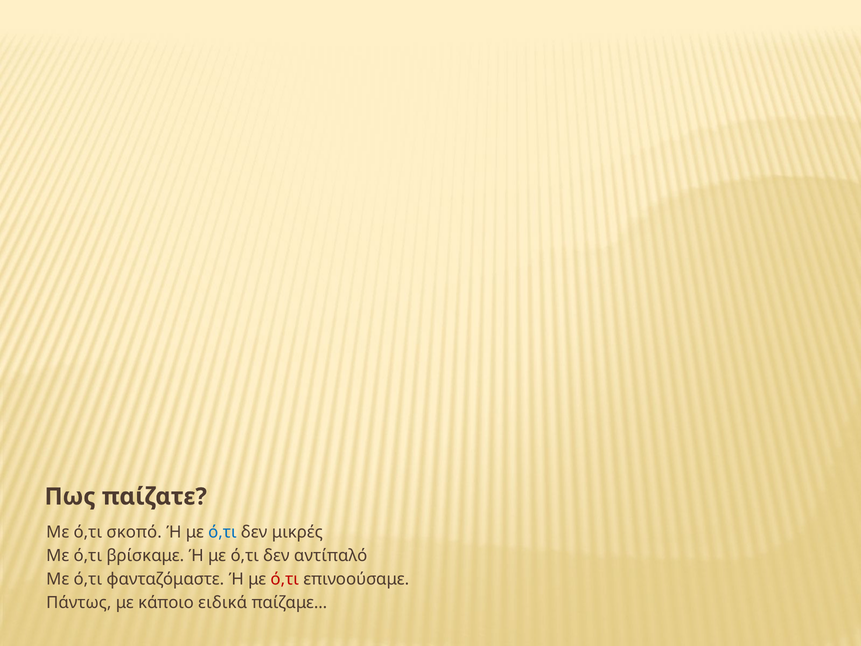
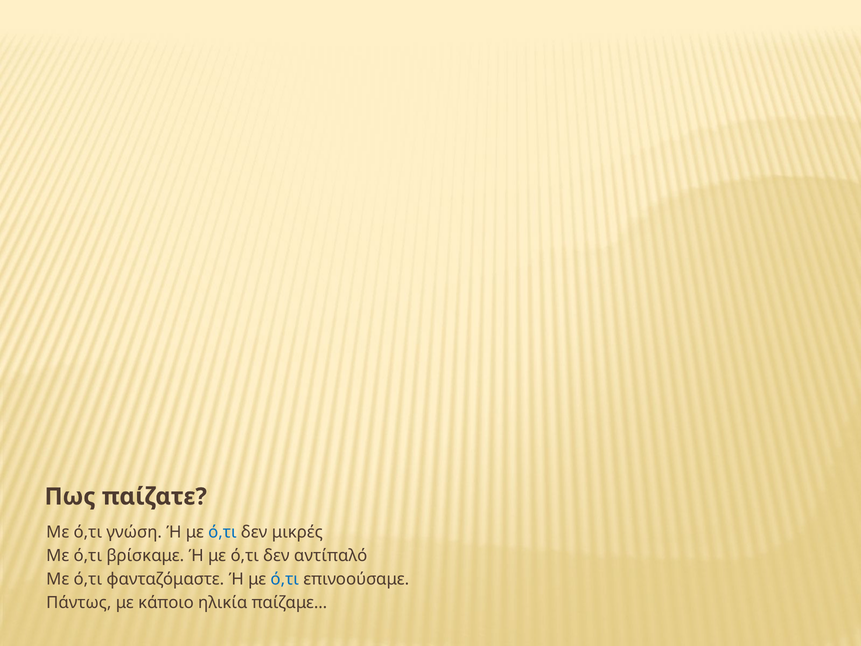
σκοπό: σκοπό -> γνώση
ό,τι at (285, 579) colour: red -> blue
ειδικά: ειδικά -> ηλικία
